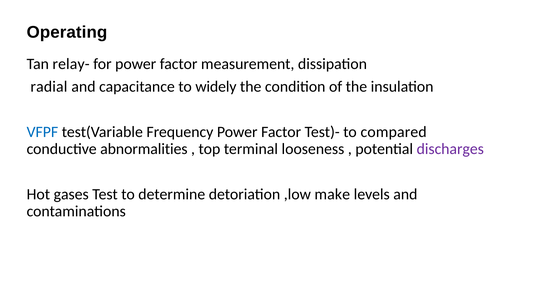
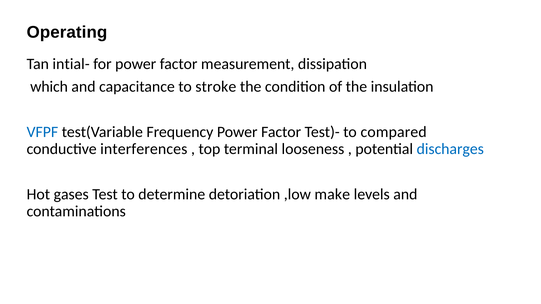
relay-: relay- -> intial-
radial: radial -> which
widely: widely -> stroke
abnormalities: abnormalities -> interferences
discharges colour: purple -> blue
